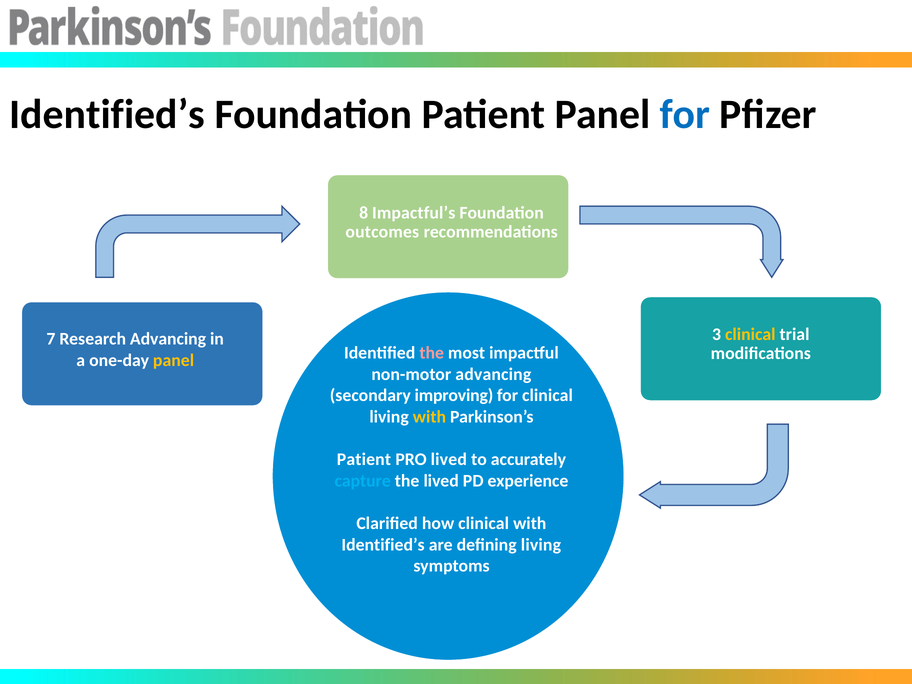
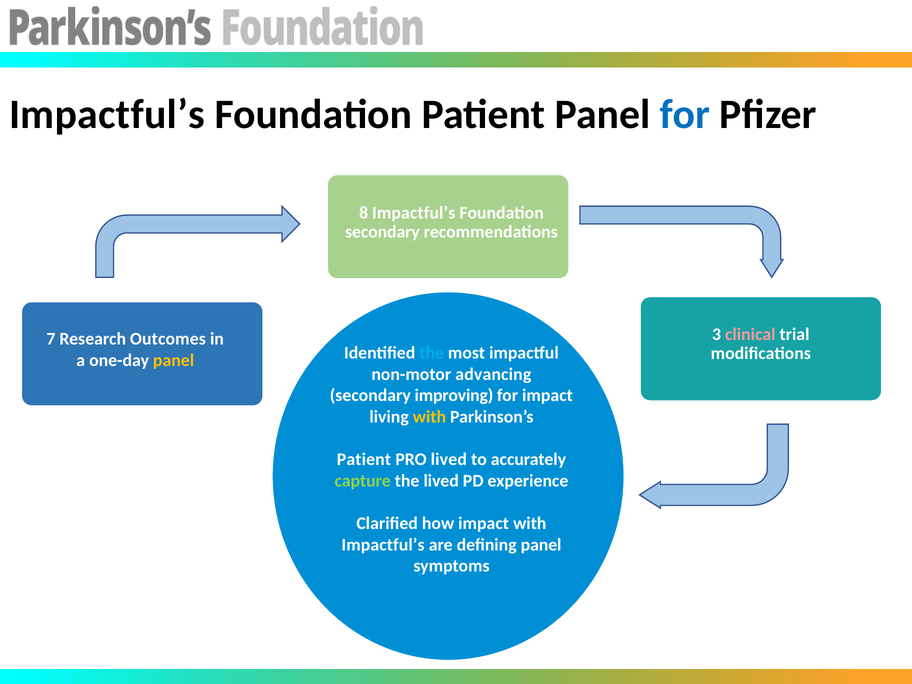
Identified’s at (107, 114): Identified’s -> Impactful’s
outcomes at (382, 232): outcomes -> secondary
clinical at (750, 334) colour: yellow -> pink
Research Advancing: Advancing -> Outcomes
the at (432, 353) colour: pink -> light blue
for clinical: clinical -> impact
capture colour: light blue -> light green
how clinical: clinical -> impact
Identified’s at (383, 545): Identified’s -> Impactful’s
defining living: living -> panel
